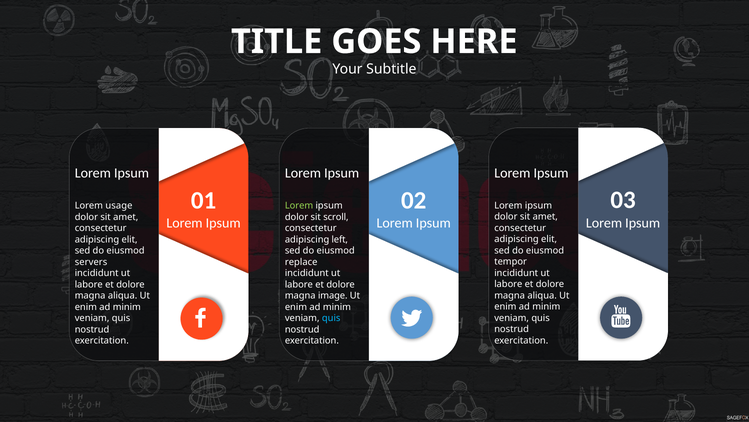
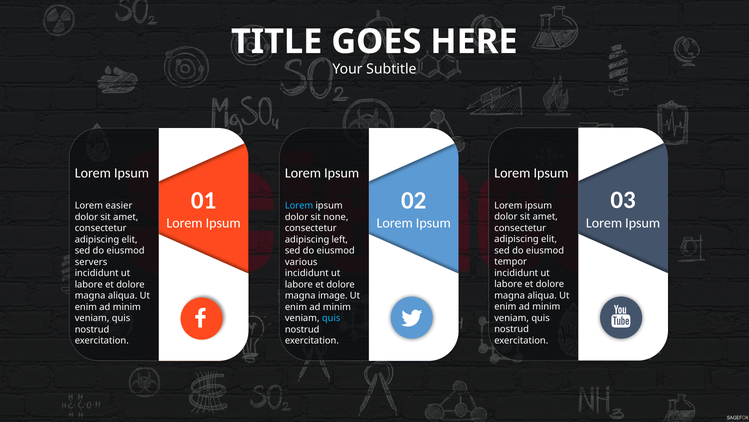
usage: usage -> easier
Lorem at (299, 205) colour: light green -> light blue
scroll: scroll -> none
replace: replace -> various
